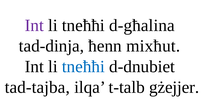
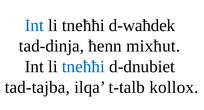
Int at (34, 25) colour: purple -> blue
d-għalina: d-għalina -> d-waħdek
gżejjer: gżejjer -> kollox
